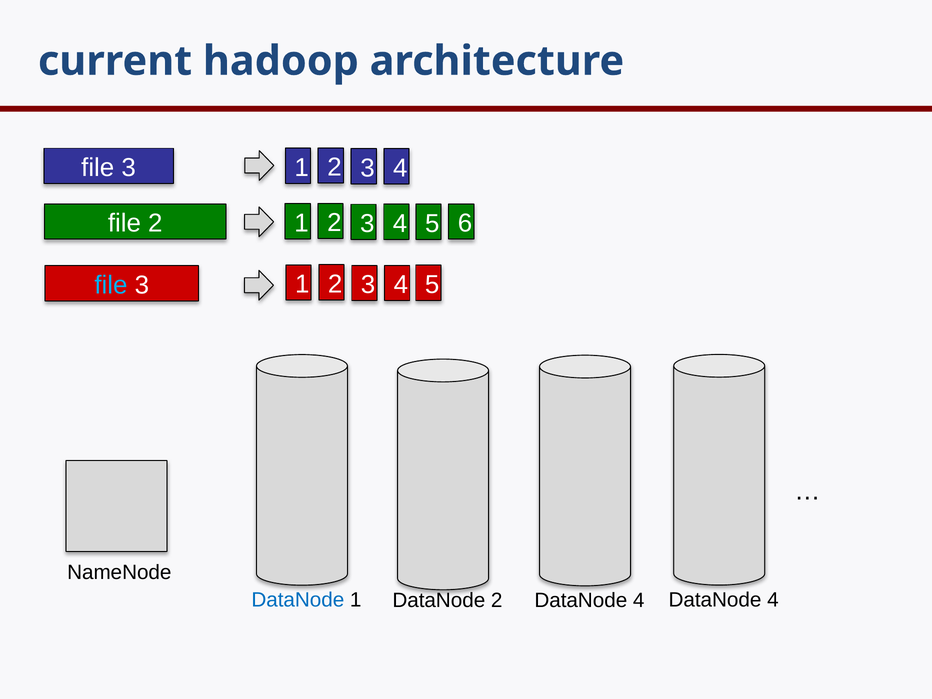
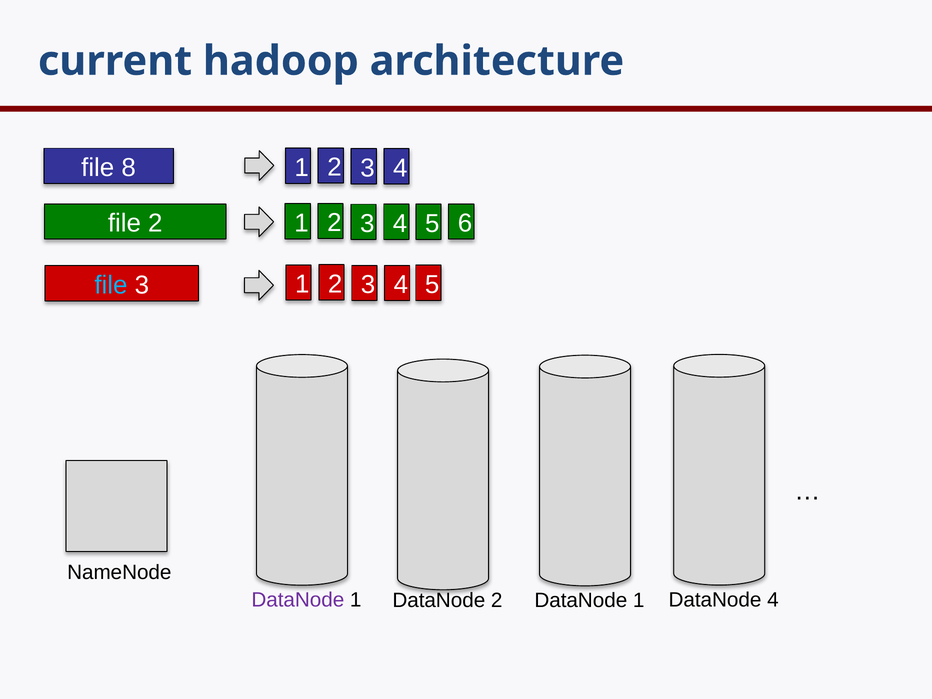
3 at (129, 168): 3 -> 8
DataNode at (298, 600) colour: blue -> purple
2 DataNode 4: 4 -> 1
